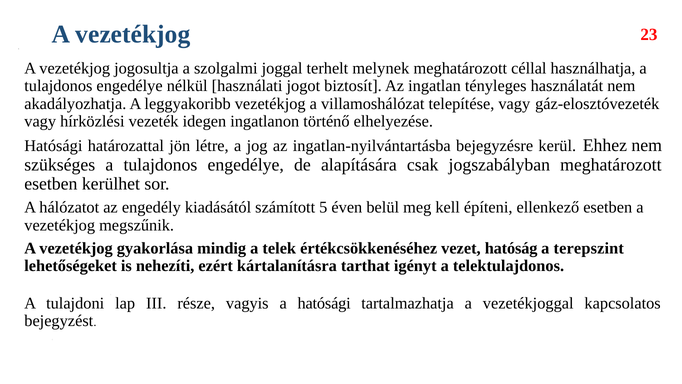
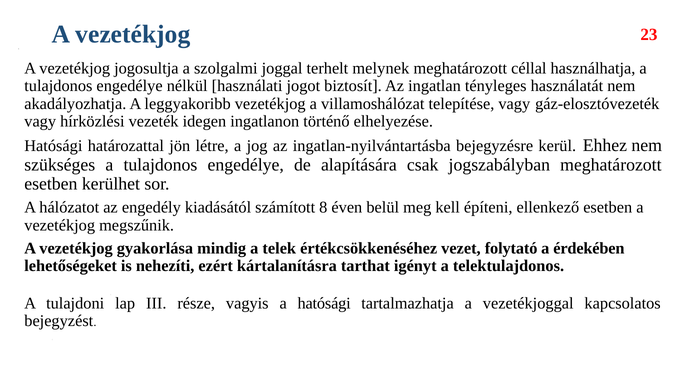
5: 5 -> 8
hatóság: hatóság -> folytató
terepszint: terepszint -> érdekében
